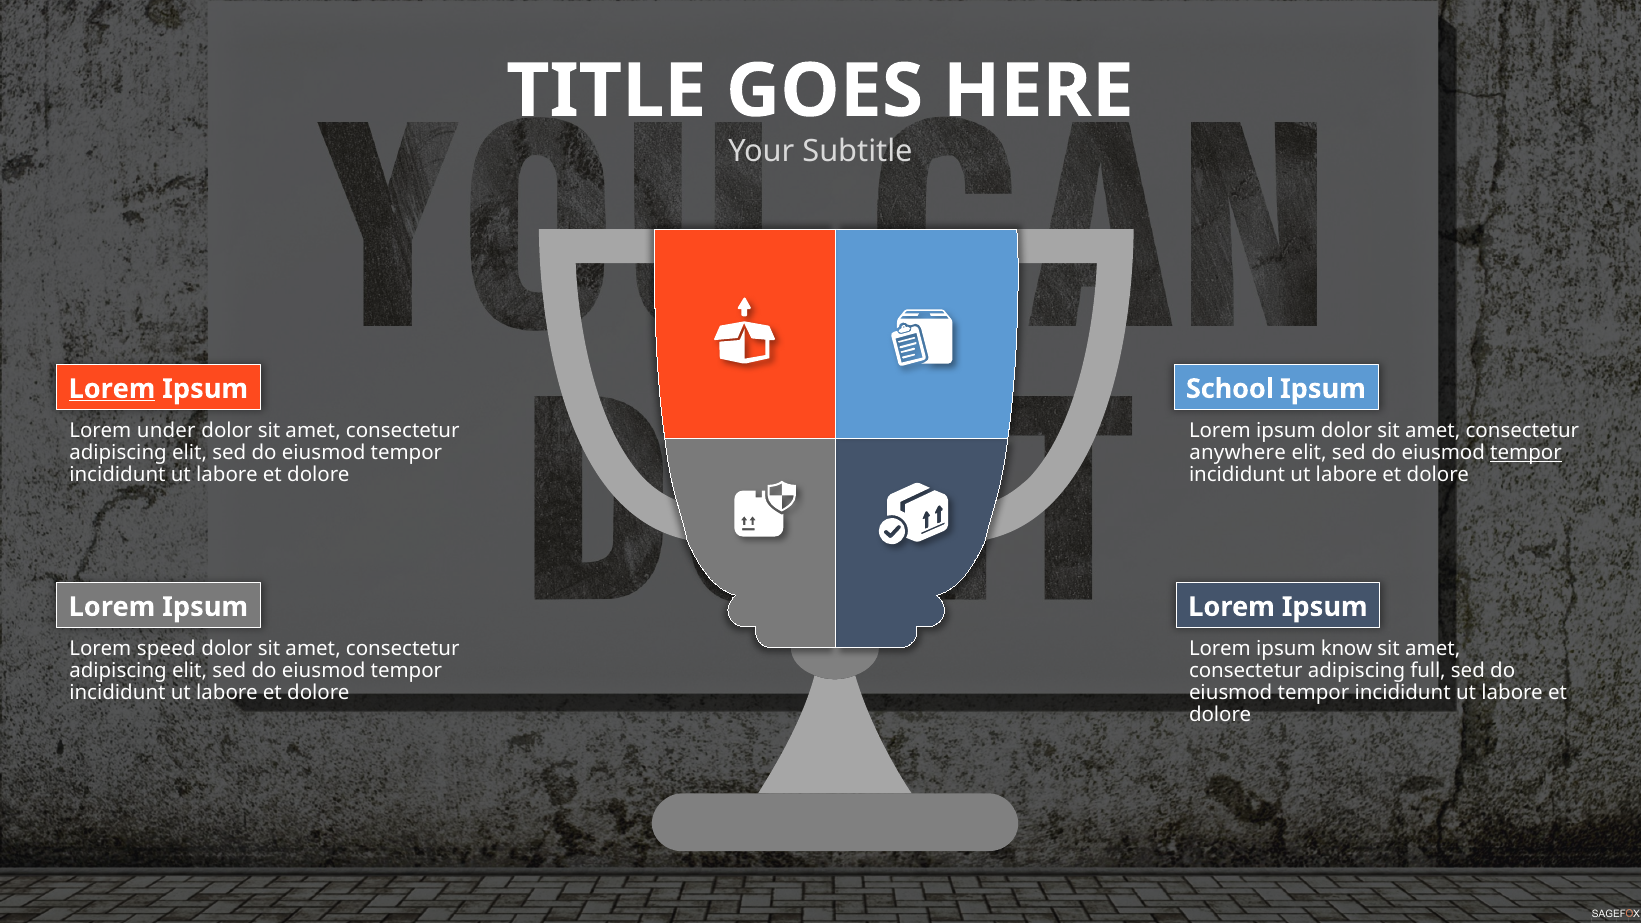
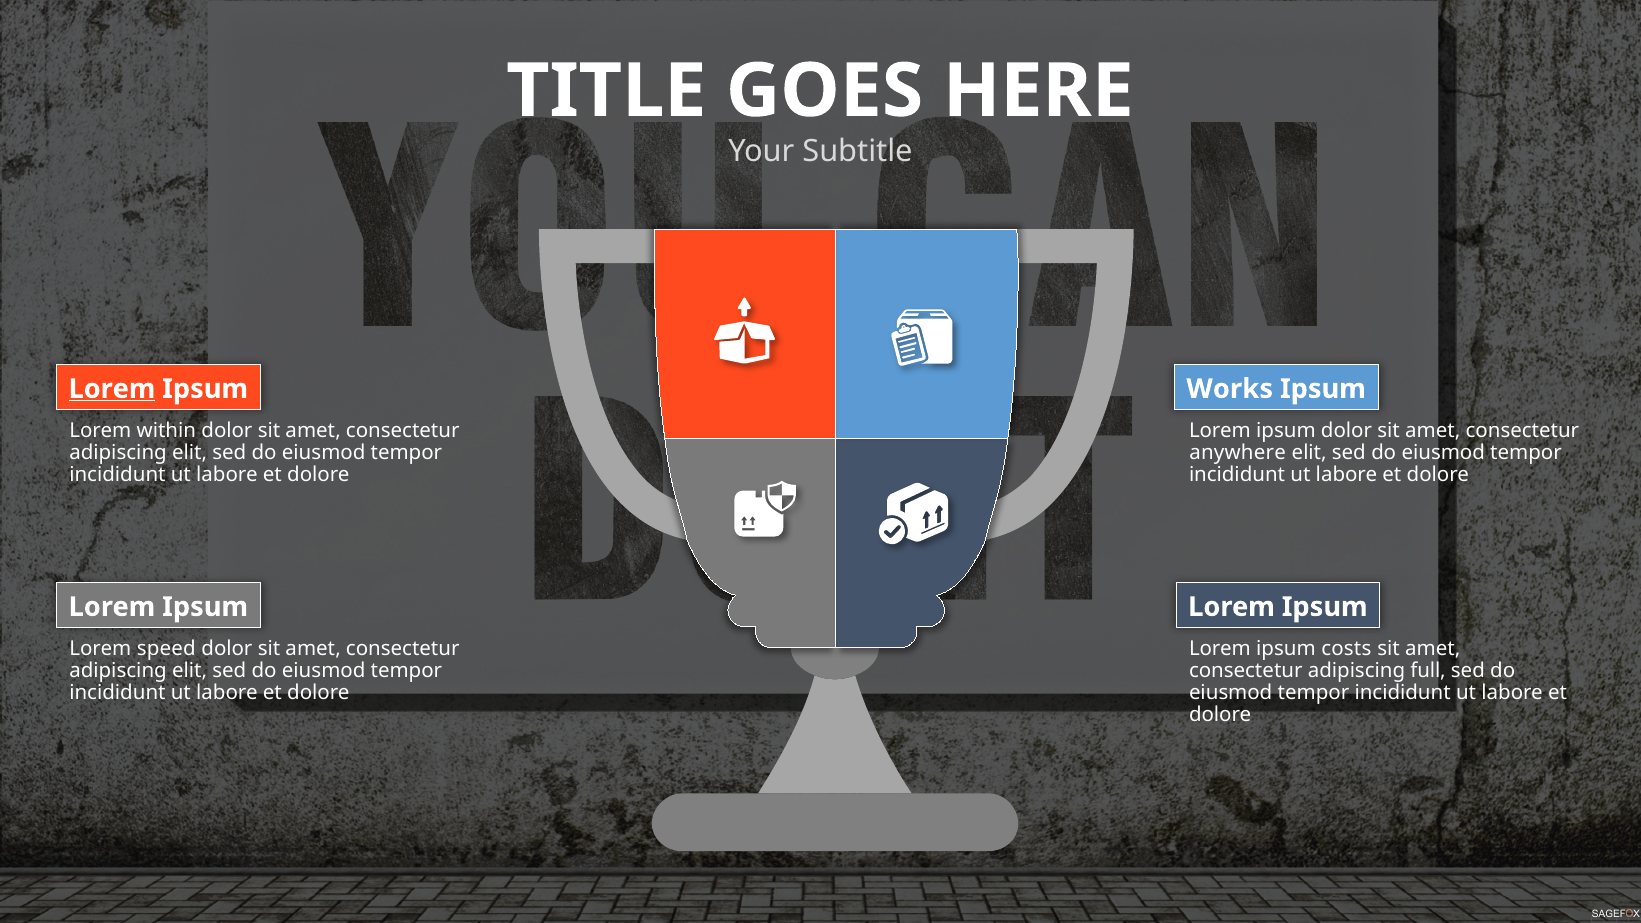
School: School -> Works
under: under -> within
tempor at (1526, 452) underline: present -> none
know: know -> costs
